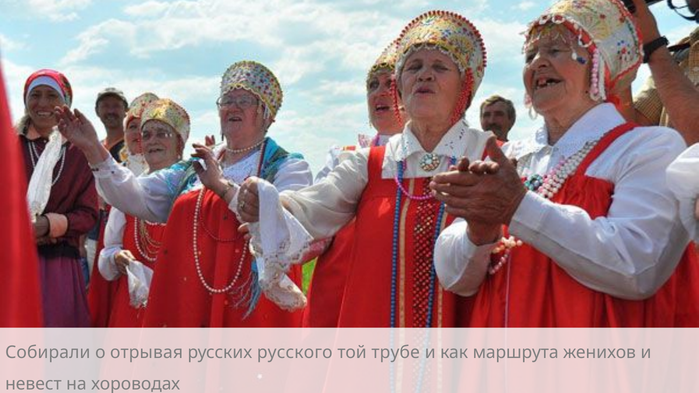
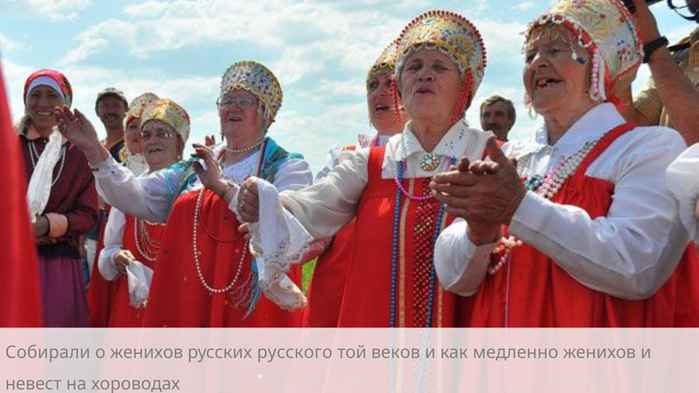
о отрывая: отрывая -> женихов
трубе: трубе -> веков
маршрута: маршрута -> медленно
